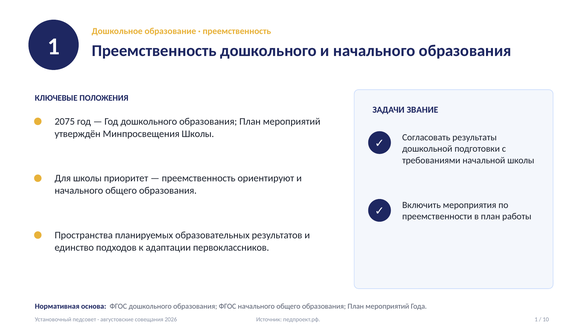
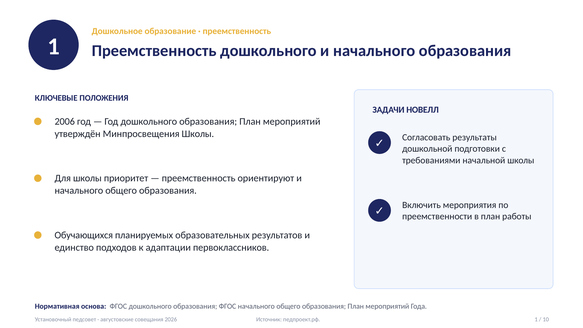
ЗВАНИЕ: ЗВАНИЕ -> НОВЕЛЛ
2075: 2075 -> 2006
Пространства: Пространства -> Обучающихся
